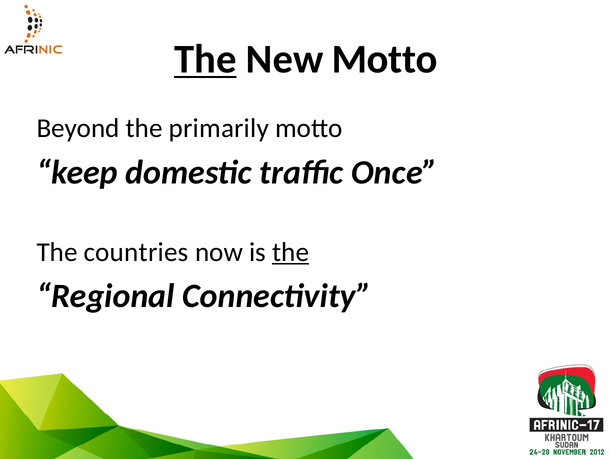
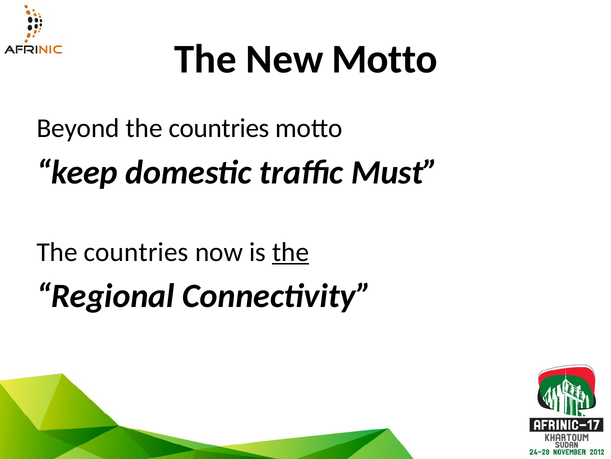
The at (205, 59) underline: present -> none
Beyond the primarily: primarily -> countries
Once: Once -> Must
